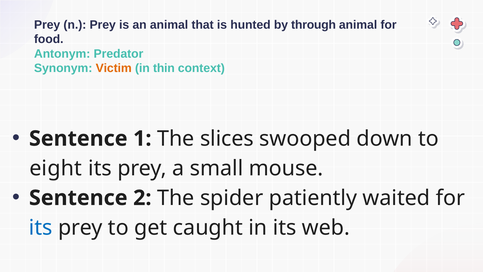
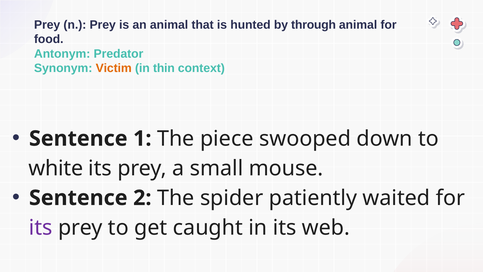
slices: slices -> piece
eight: eight -> white
its at (41, 227) colour: blue -> purple
